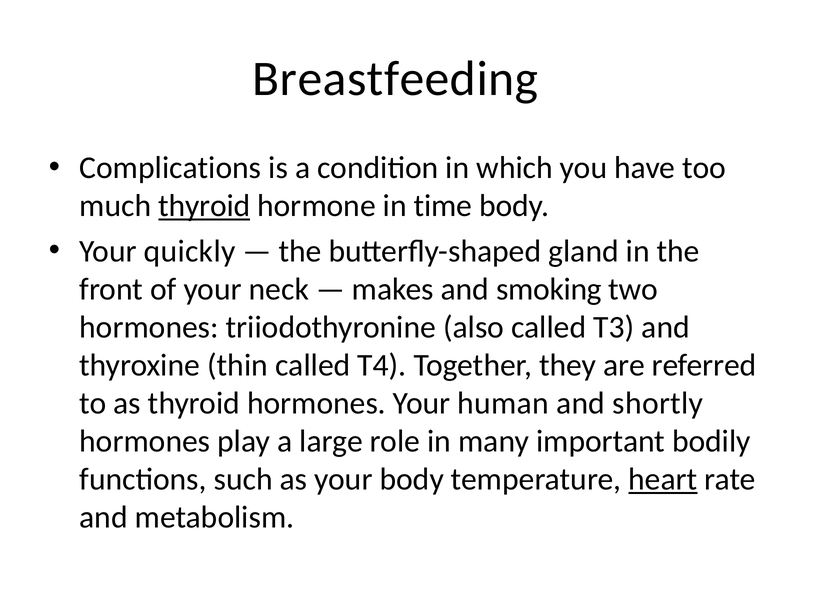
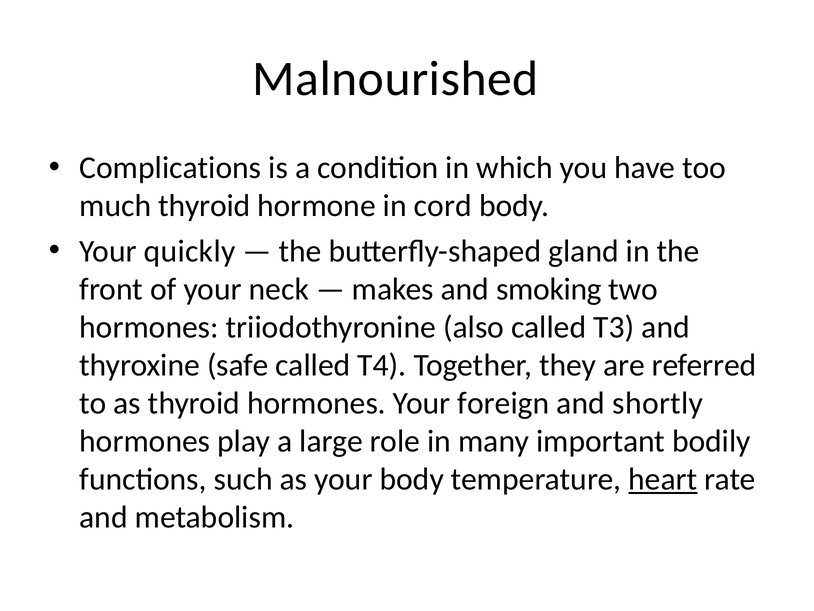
Breastfeeding: Breastfeeding -> Malnourished
thyroid at (204, 206) underline: present -> none
time: time -> cord
thin: thin -> safe
human: human -> foreign
